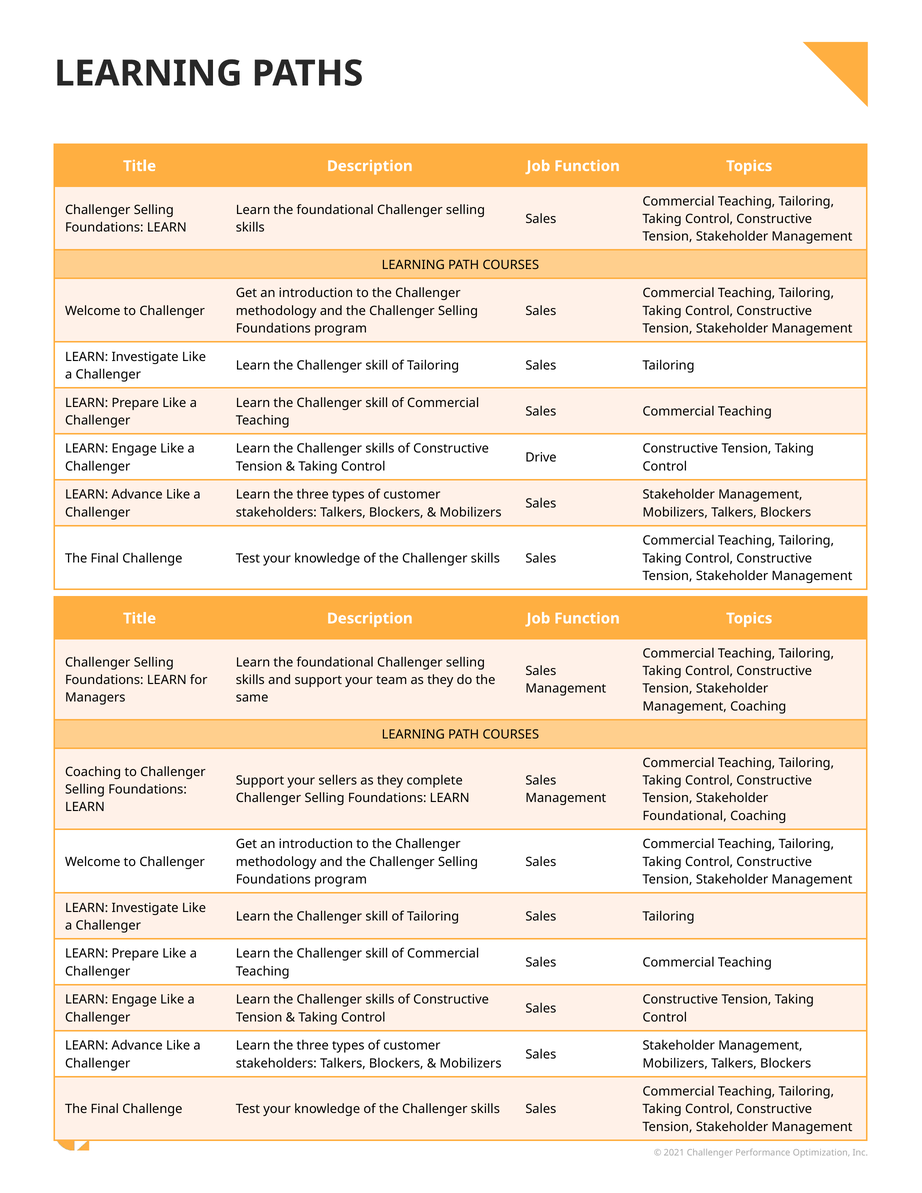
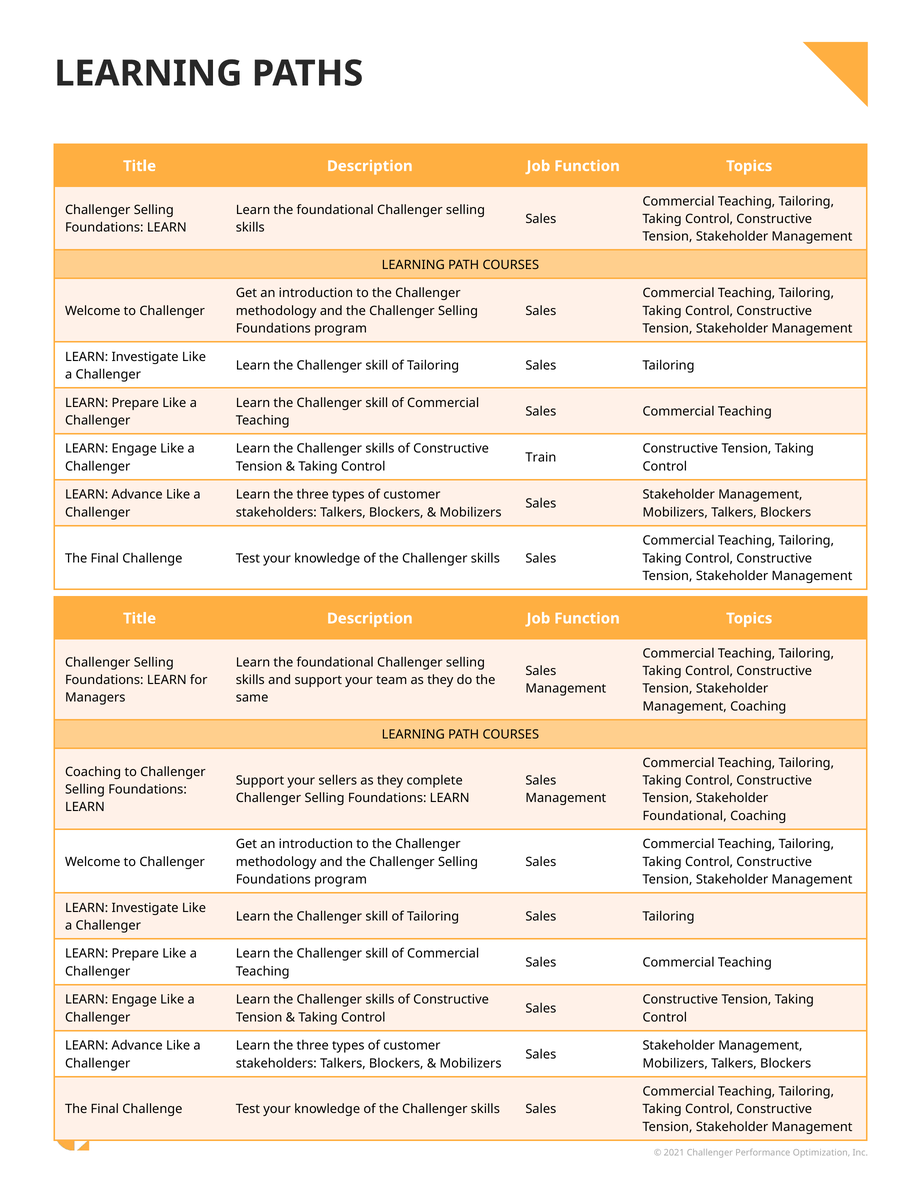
Drive: Drive -> Train
